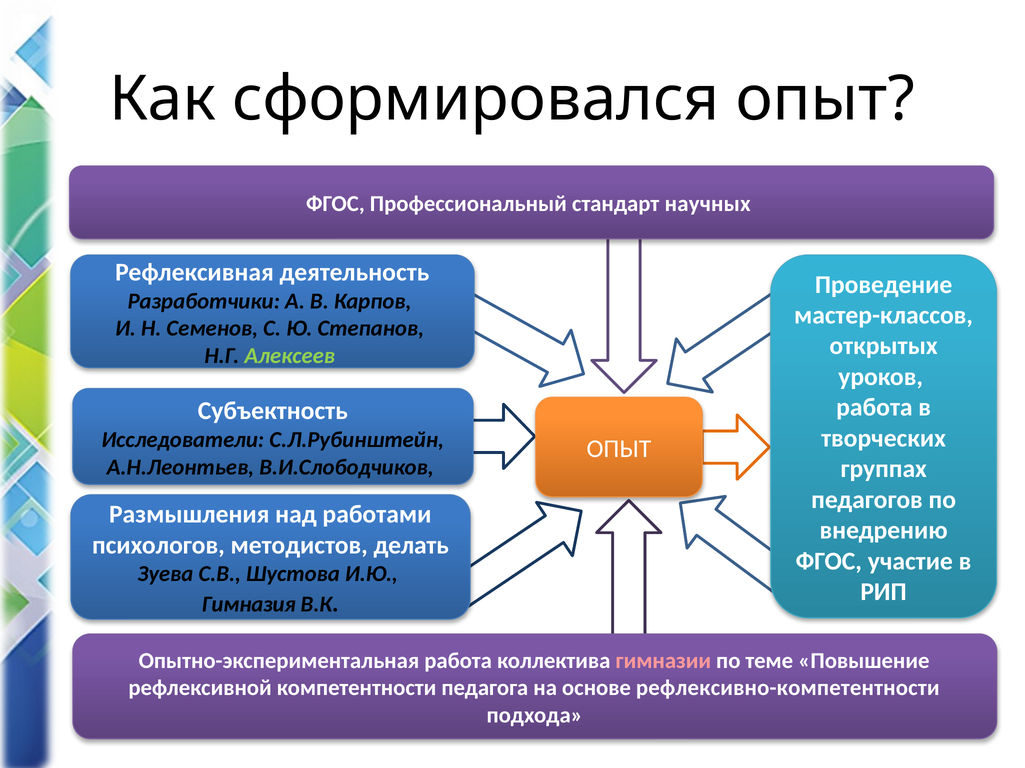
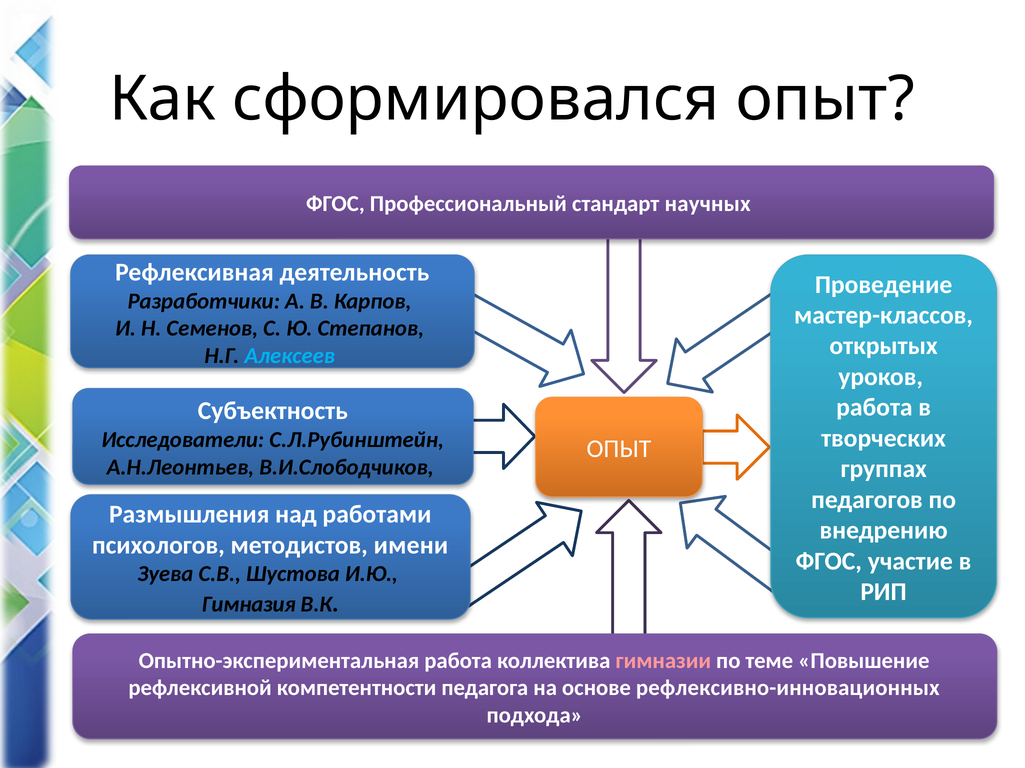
Алексеев colour: light green -> light blue
делать: делать -> имени
рефлексивно-компетентности: рефлексивно-компетентности -> рефлексивно-инновационных
